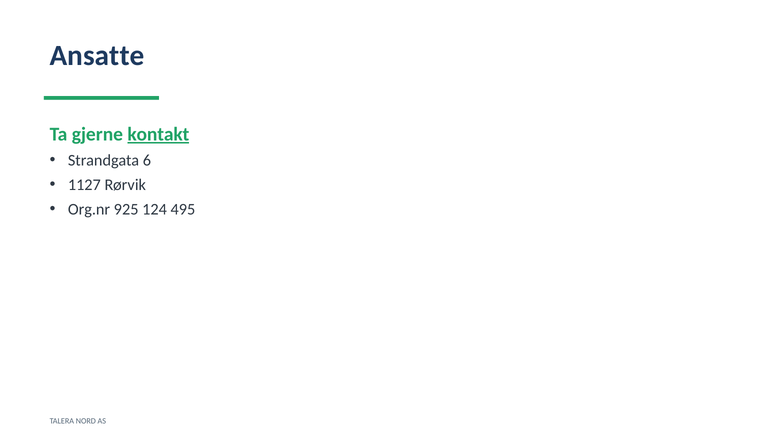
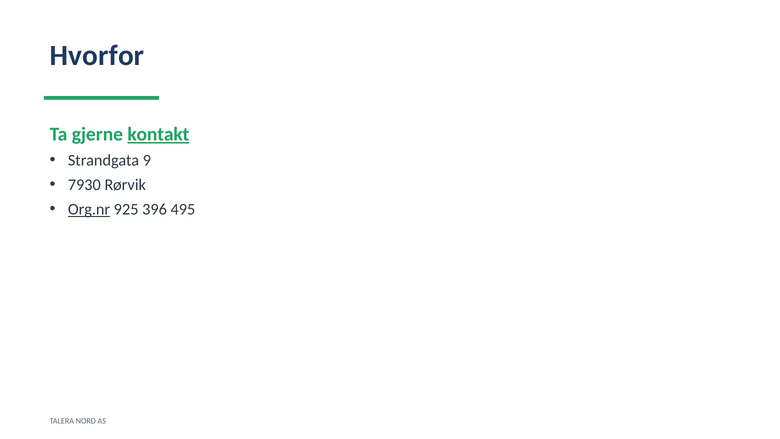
Ansatte: Ansatte -> Hvorfor
6: 6 -> 9
1127: 1127 -> 7930
Org.nr underline: none -> present
124: 124 -> 396
